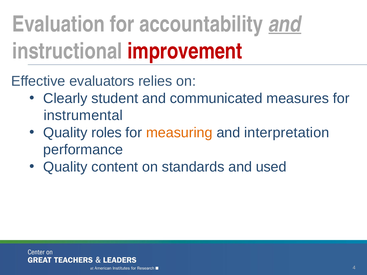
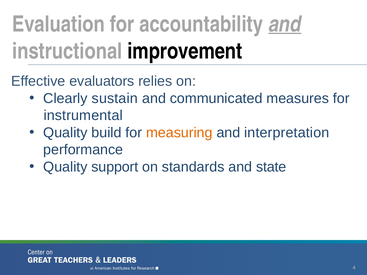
improvement colour: red -> black
student: student -> sustain
roles: roles -> build
content: content -> support
used: used -> state
